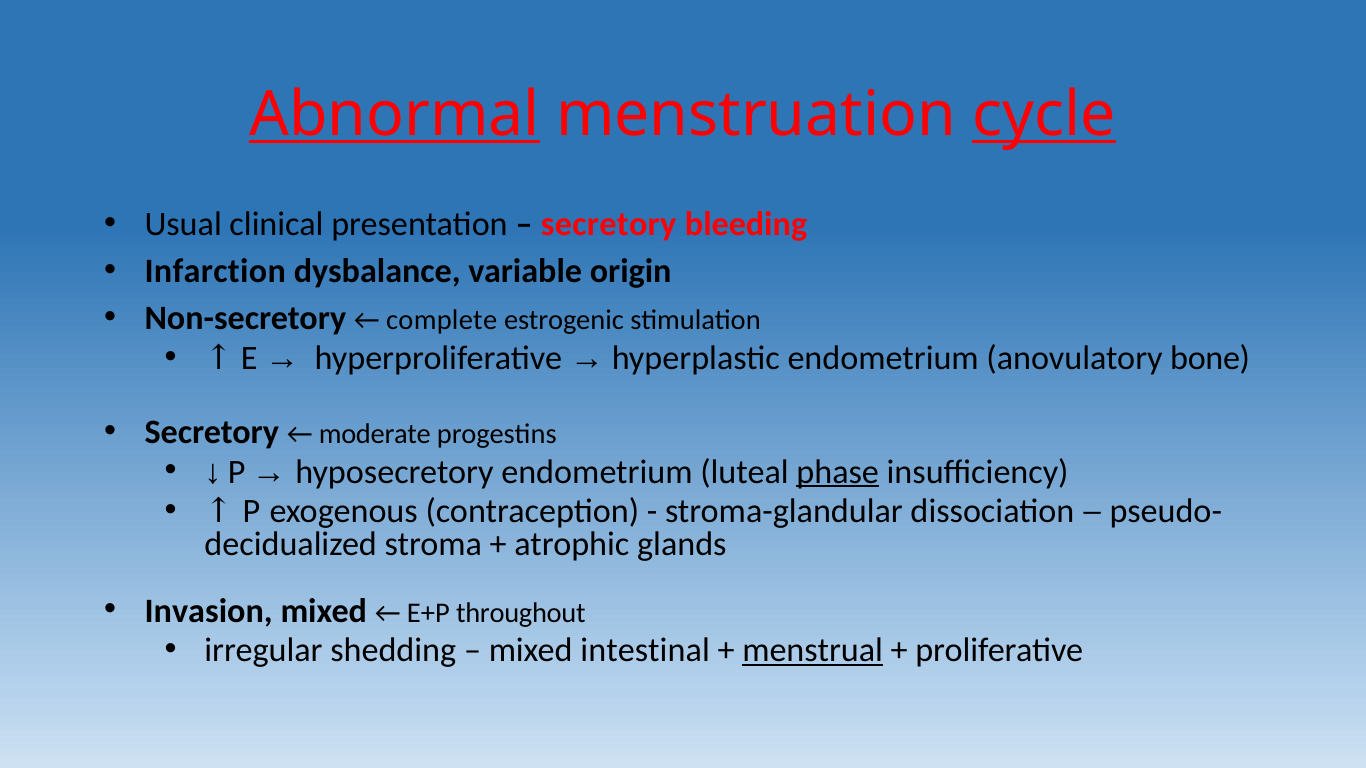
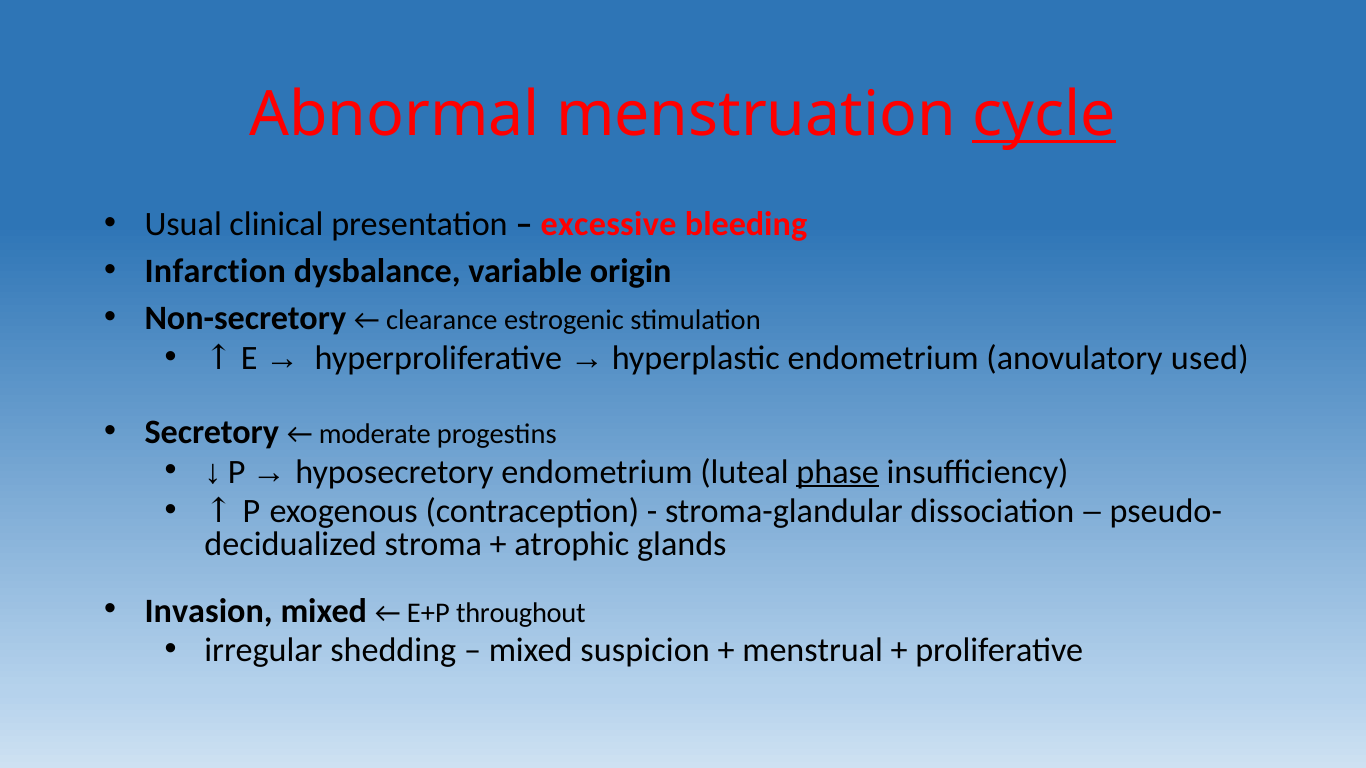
Abnormal underline: present -> none
secretory at (609, 225): secretory -> excessive
complete: complete -> clearance
bone: bone -> used
intestinal: intestinal -> suspicion
menstrual underline: present -> none
